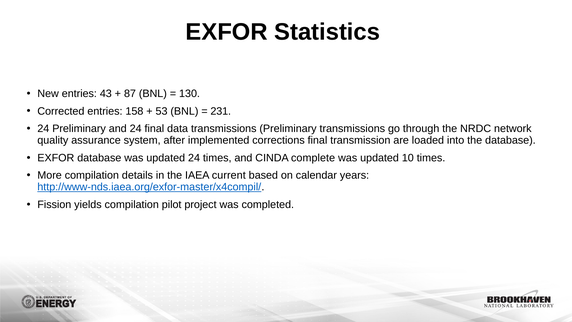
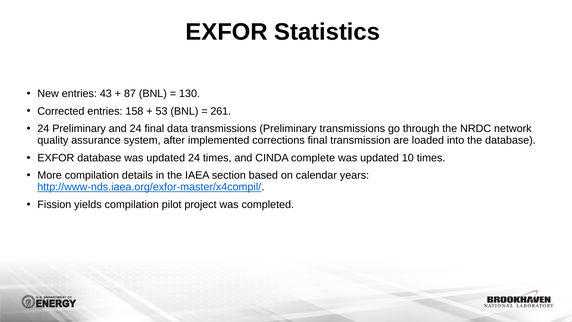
231: 231 -> 261
current: current -> section
